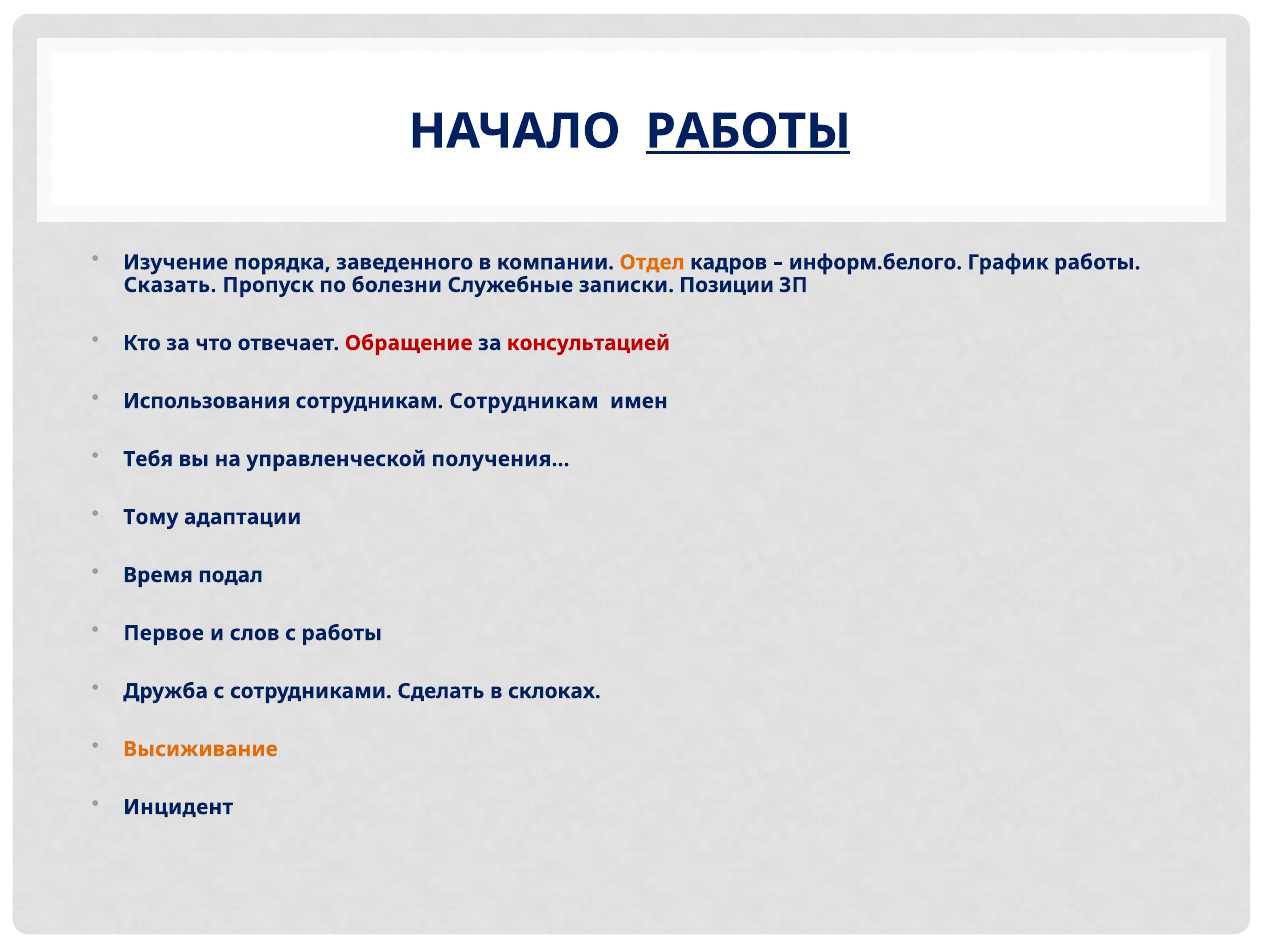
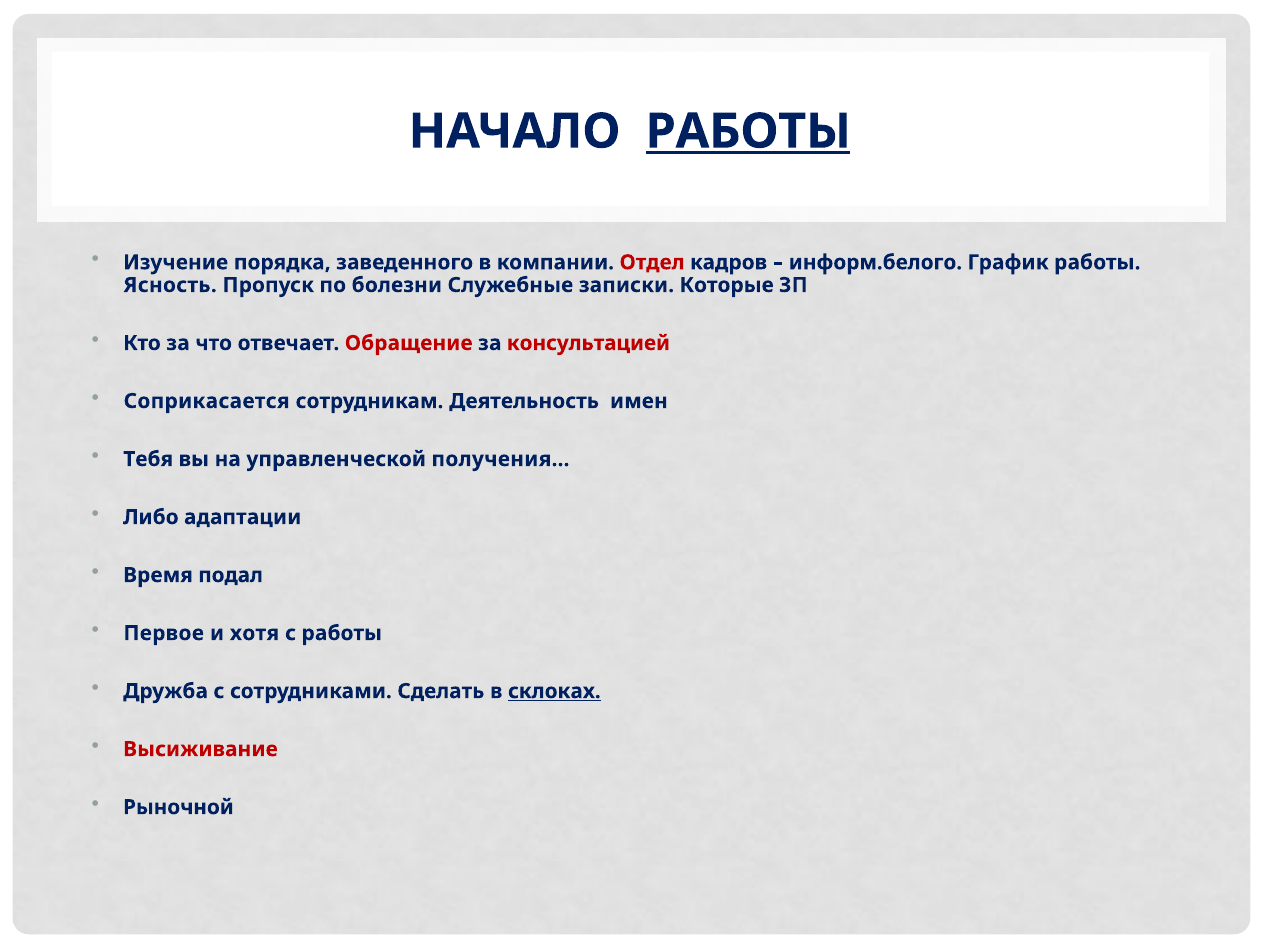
Отдел colour: orange -> red
Сказать: Сказать -> Ясность
Позиции: Позиции -> Которые
Использования: Использования -> Соприкасается
сотрудникам Сотрудникам: Сотрудникам -> Деятельность
Тому: Тому -> Либо
слов: слов -> хотя
склоках underline: none -> present
Высиживание colour: orange -> red
Инцидент: Инцидент -> Рыночной
